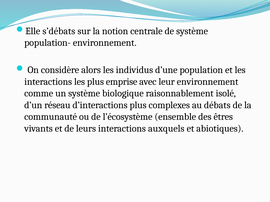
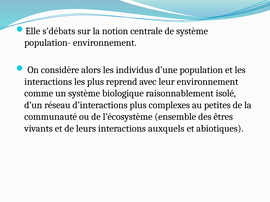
emprise: emprise -> reprend
débats: débats -> petites
